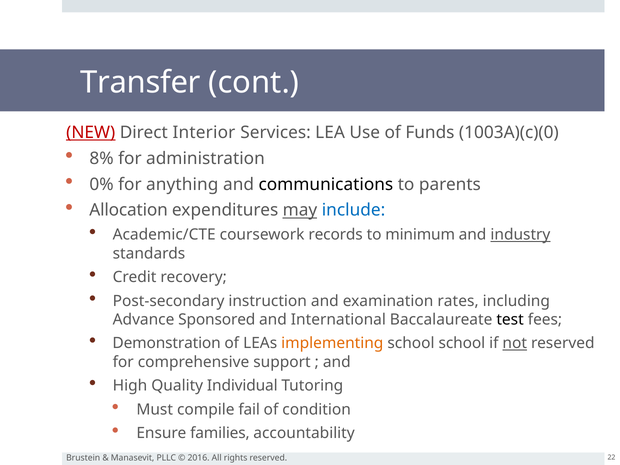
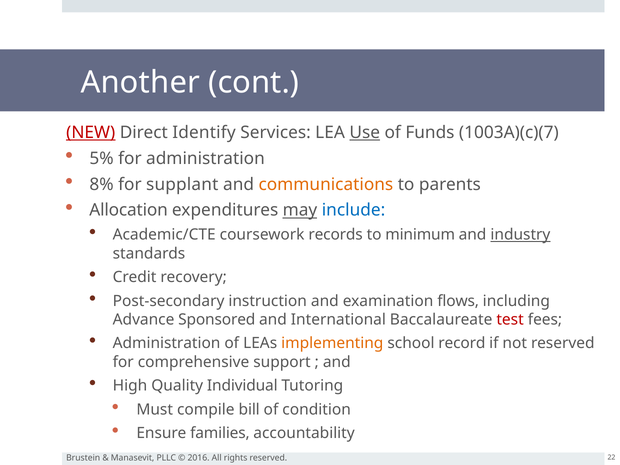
Transfer: Transfer -> Another
Interior: Interior -> Identify
Use underline: none -> present
1003A)(c)(0: 1003A)(c)(0 -> 1003A)(c)(7
8%: 8% -> 5%
0%: 0% -> 8%
anything: anything -> supplant
communications colour: black -> orange
rates: rates -> flows
test colour: black -> red
Demonstration at (167, 343): Demonstration -> Administration
school school: school -> record
not underline: present -> none
fail: fail -> bill
